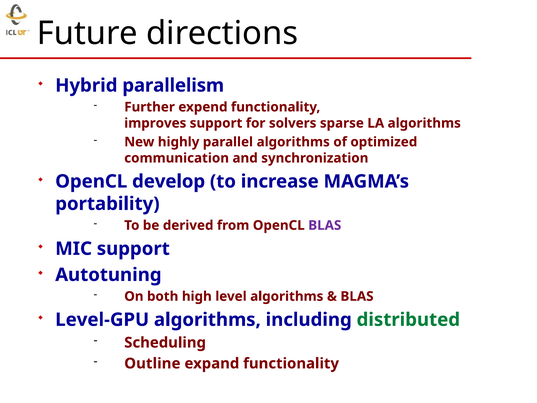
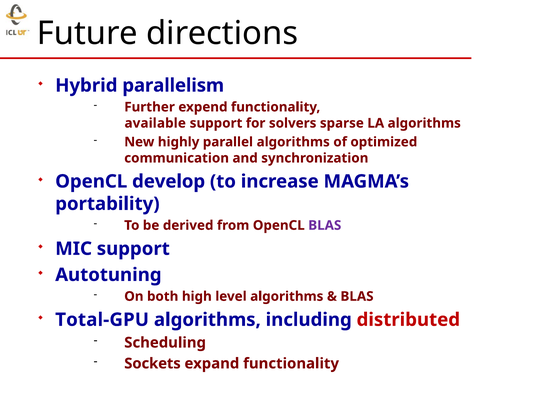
improves: improves -> available
Level-GPU: Level-GPU -> Total-GPU
distributed colour: green -> red
Outline: Outline -> Sockets
